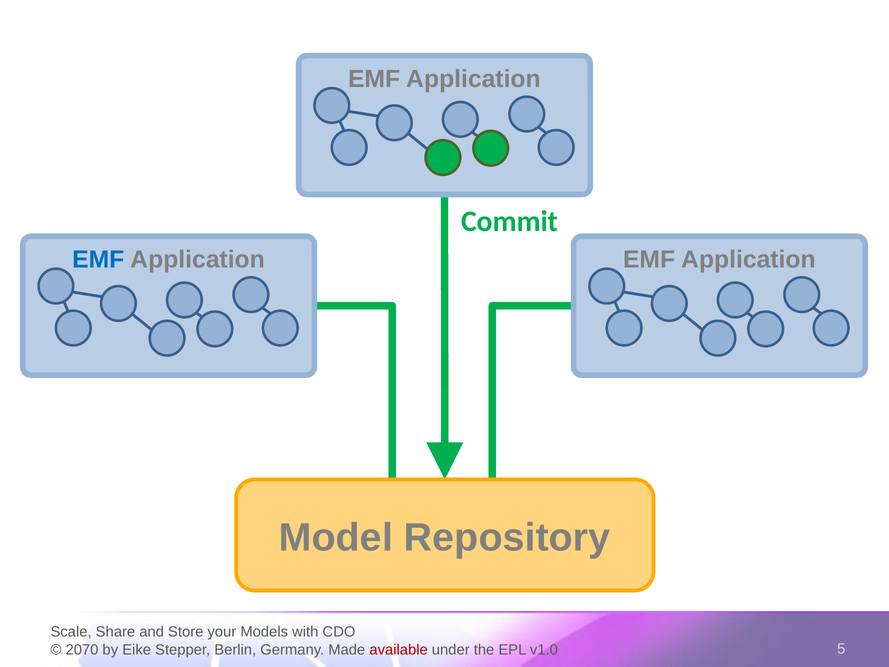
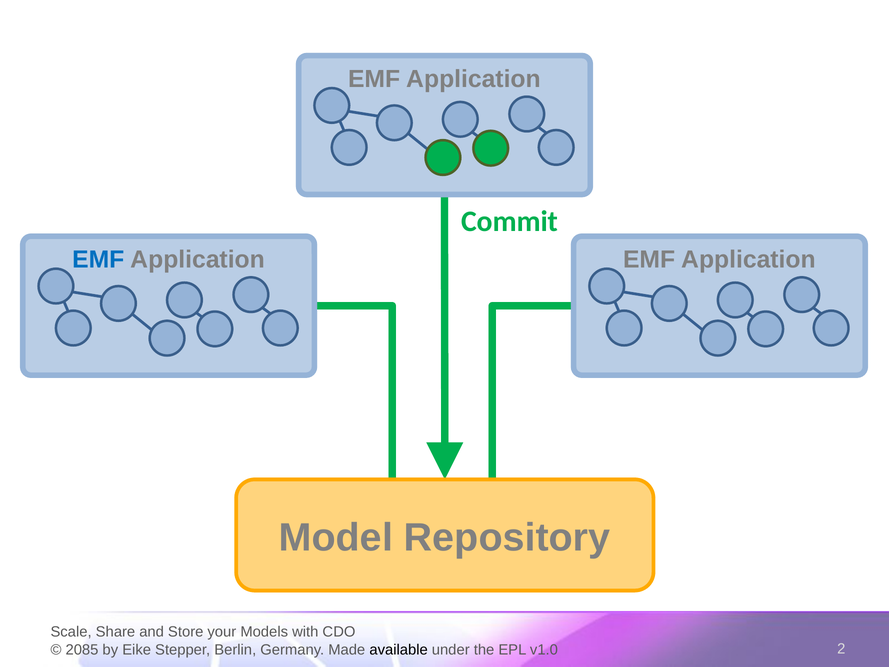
2070: 2070 -> 2085
available colour: red -> black
5: 5 -> 2
